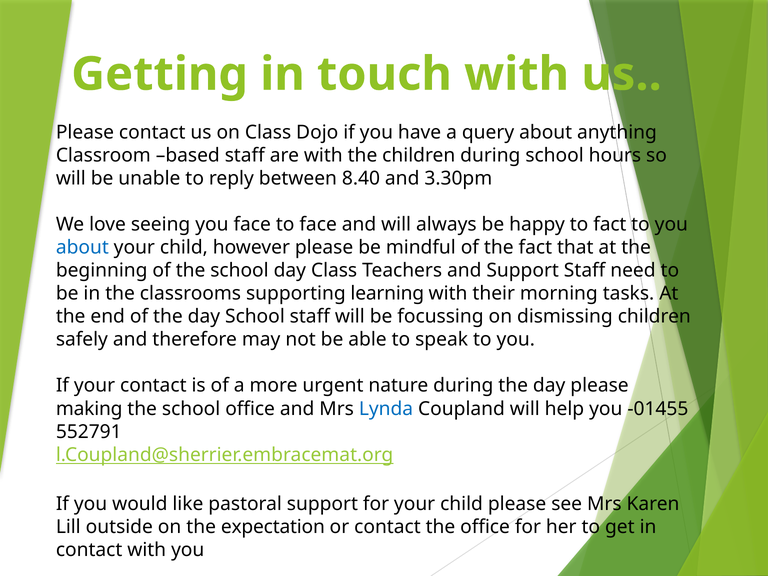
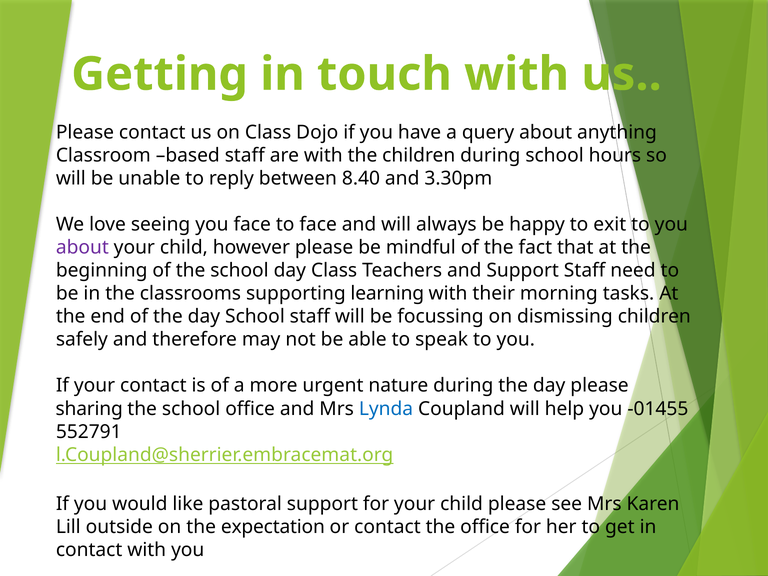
to fact: fact -> exit
about at (82, 247) colour: blue -> purple
making: making -> sharing
